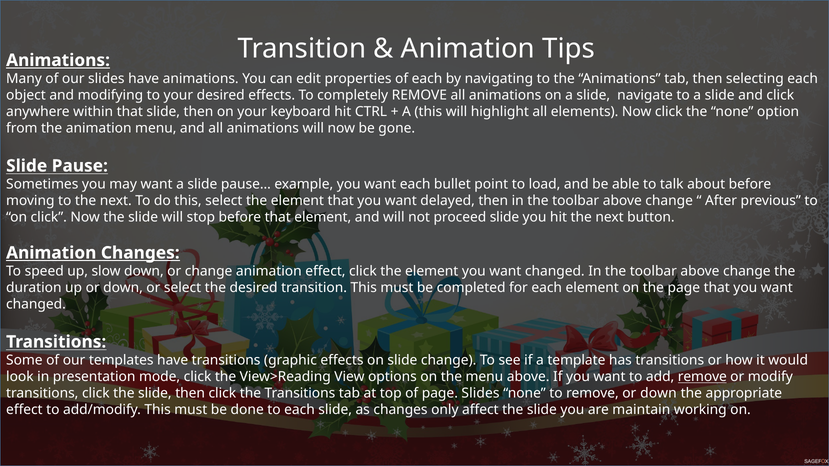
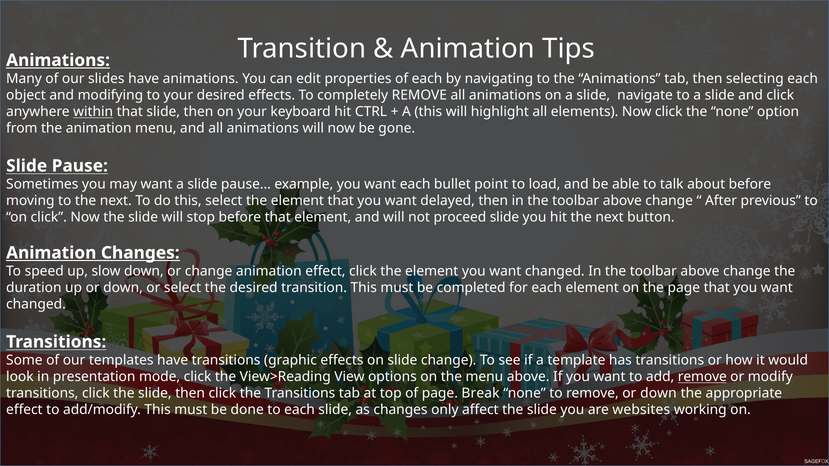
within underline: none -> present
page Slides: Slides -> Break
maintain: maintain -> websites
